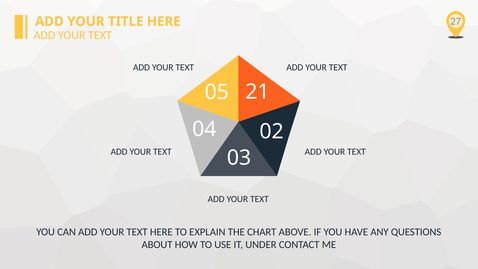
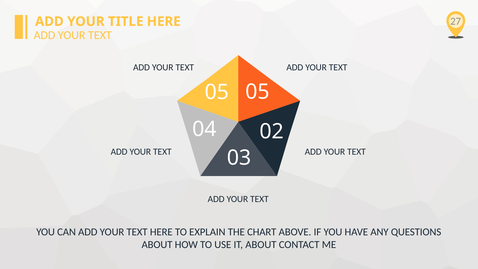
05 21: 21 -> 05
IT UNDER: UNDER -> ABOUT
